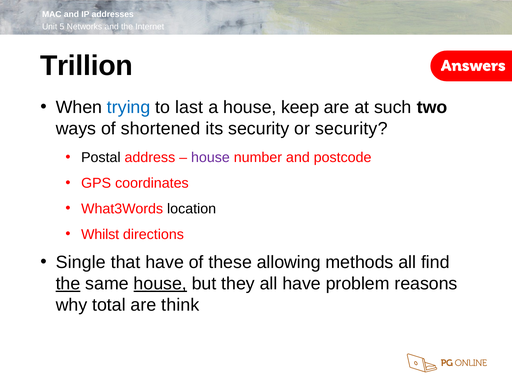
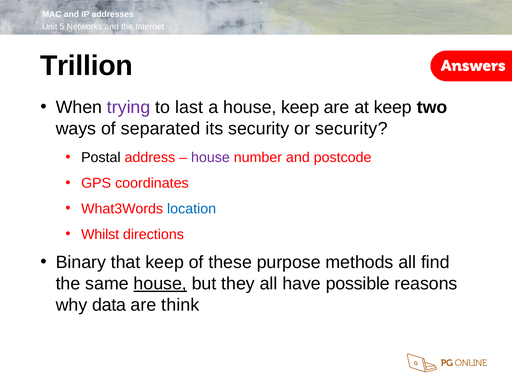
trying colour: blue -> purple
at such: such -> keep
shortened: shortened -> separated
location colour: black -> blue
Single: Single -> Binary
that have: have -> keep
allowing: allowing -> purpose
the at (68, 284) underline: present -> none
problem: problem -> possible
total: total -> data
